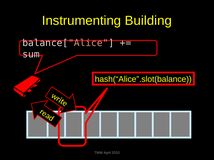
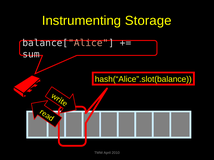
Building: Building -> Storage
